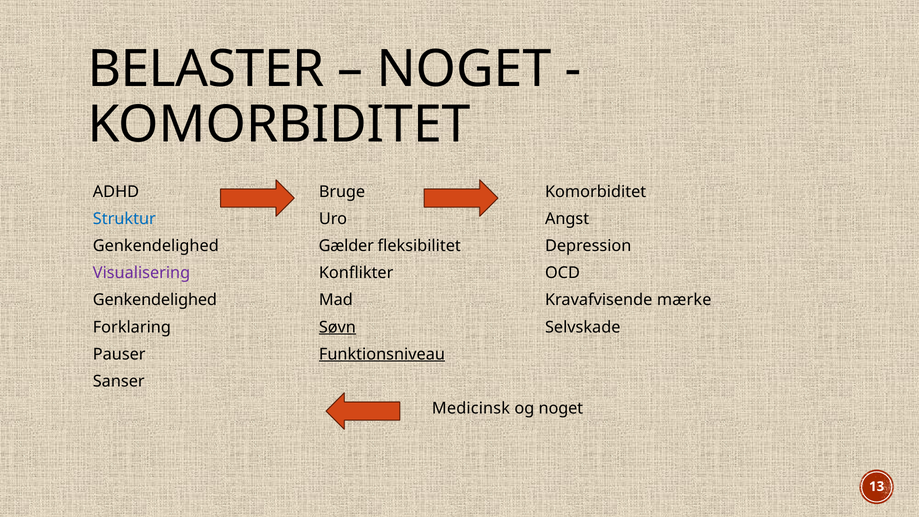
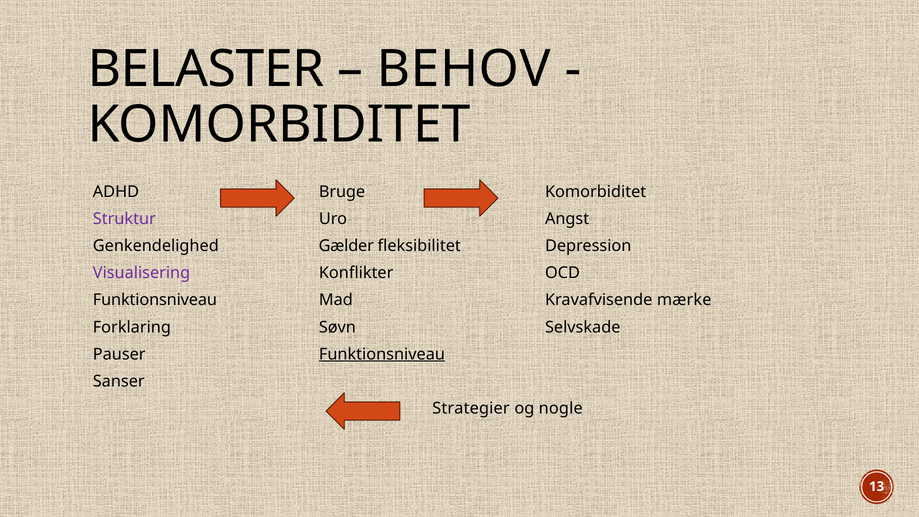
NOGET at (464, 69): NOGET -> BEHOV
Struktur colour: blue -> purple
Genkendelighed at (155, 300): Genkendelighed -> Funktionsniveau
Søvn underline: present -> none
Medicinsk: Medicinsk -> Strategier
og noget: noget -> nogle
